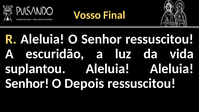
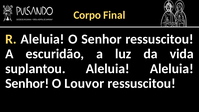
Vosso: Vosso -> Corpo
Depois: Depois -> Louvor
